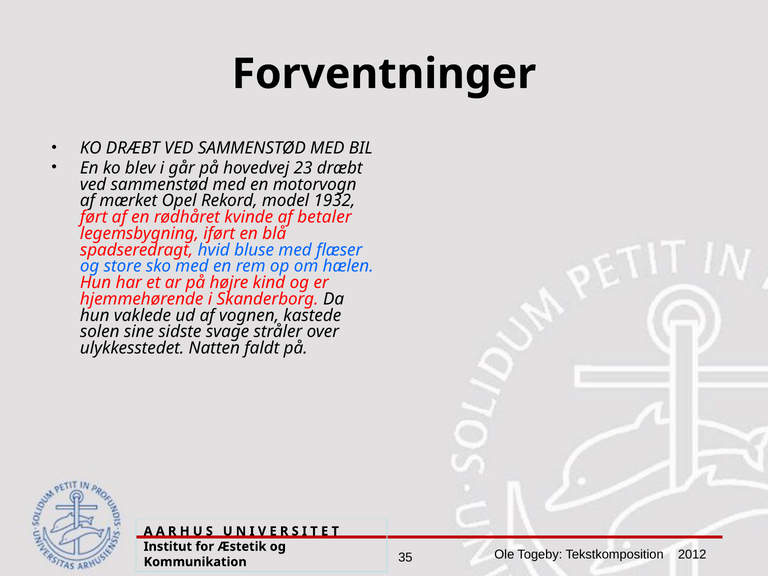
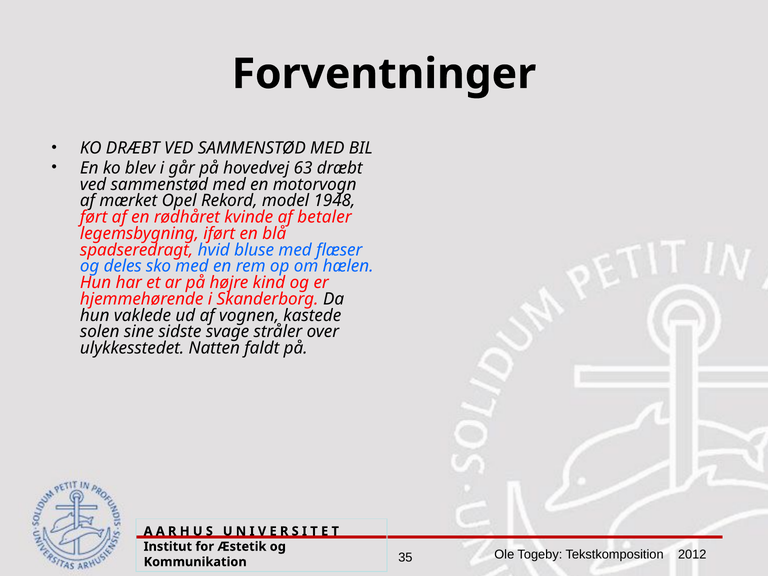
23: 23 -> 63
1932: 1932 -> 1948
store: store -> deles
